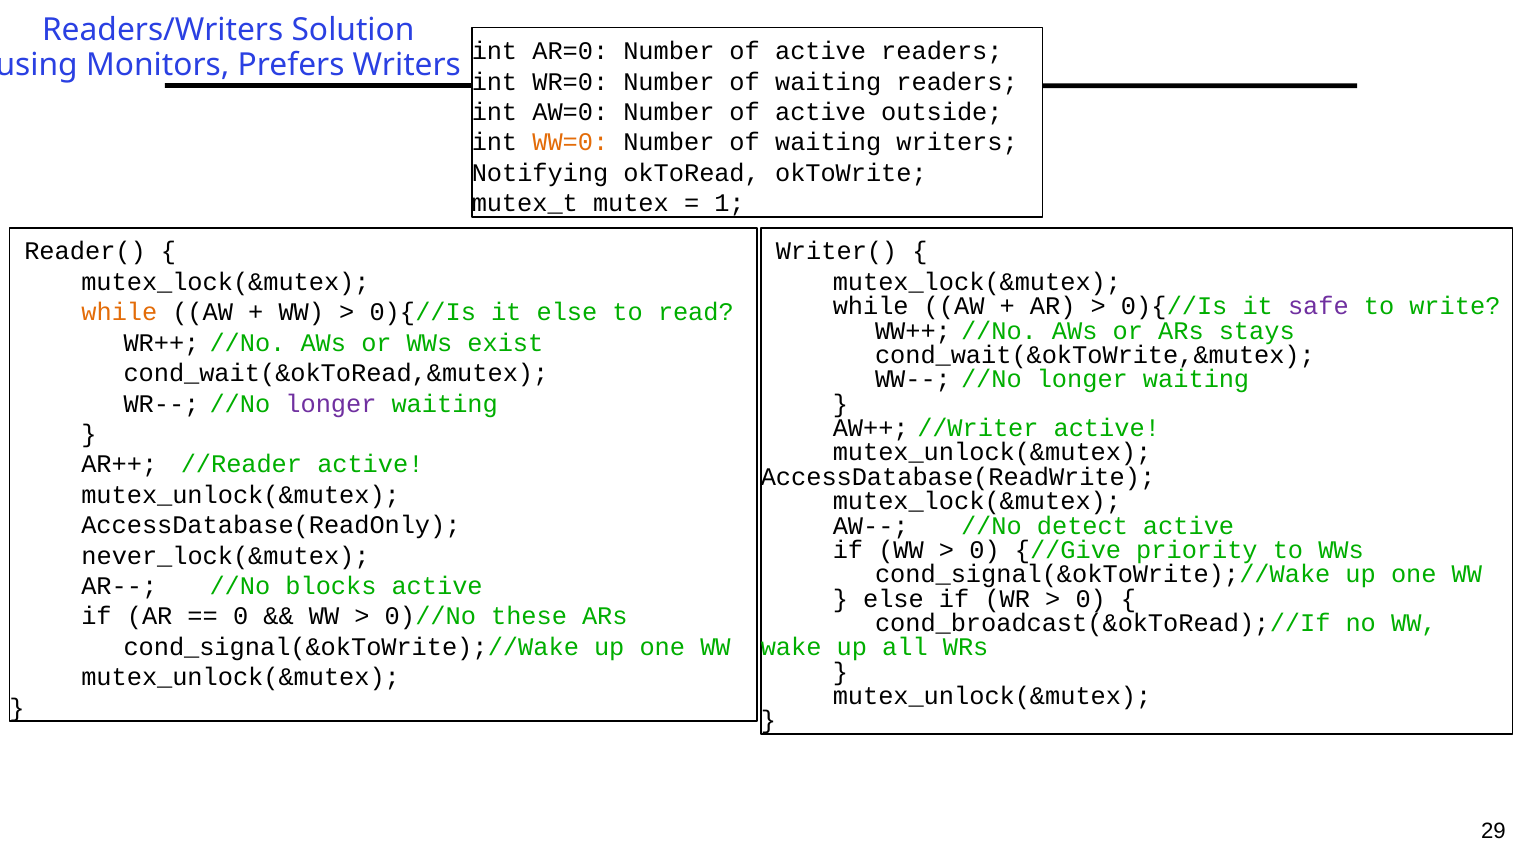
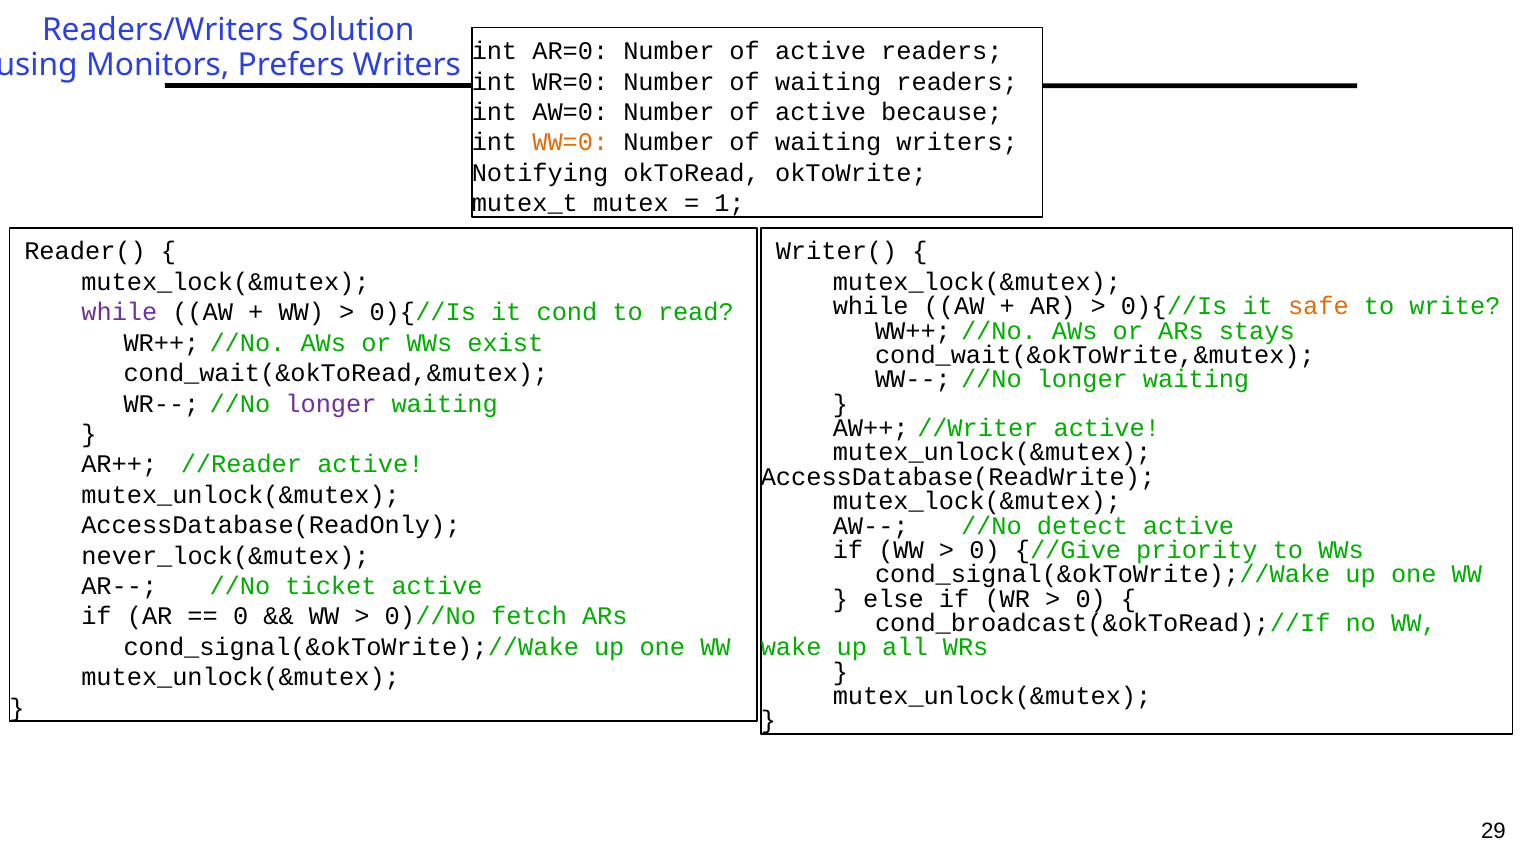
outside: outside -> because
safe colour: purple -> orange
while at (119, 312) colour: orange -> purple
it else: else -> cond
blocks: blocks -> ticket
these: these -> fetch
